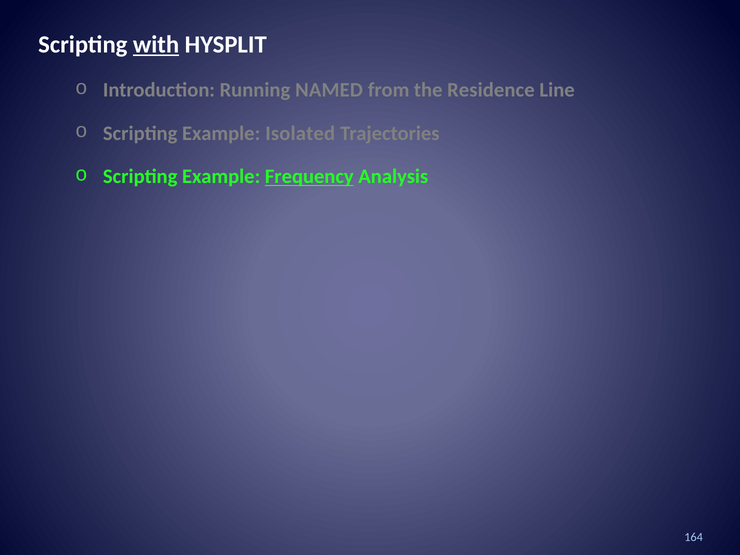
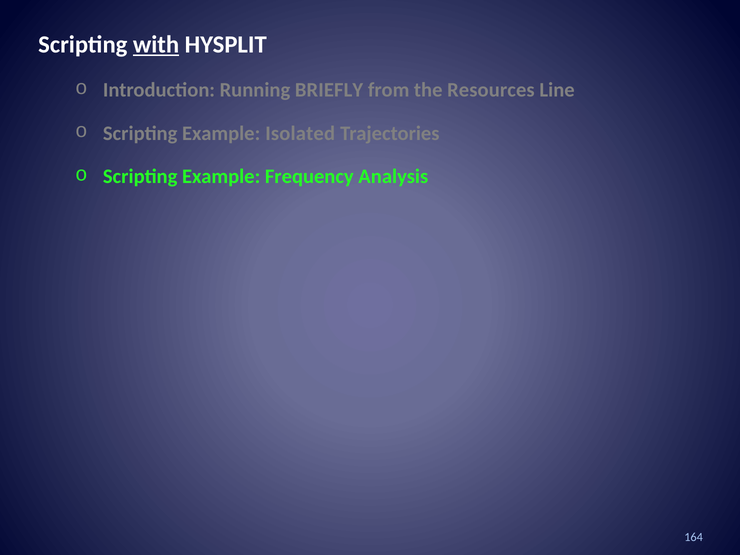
NAMED: NAMED -> BRIEFLY
Residence: Residence -> Resources
Frequency underline: present -> none
